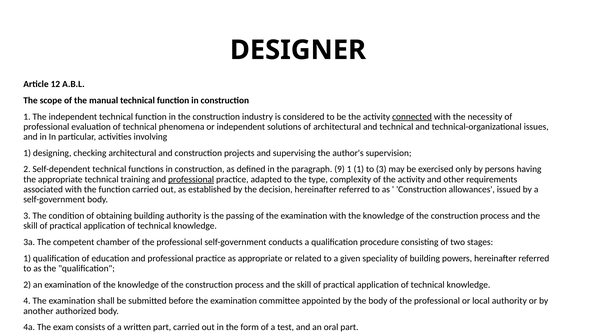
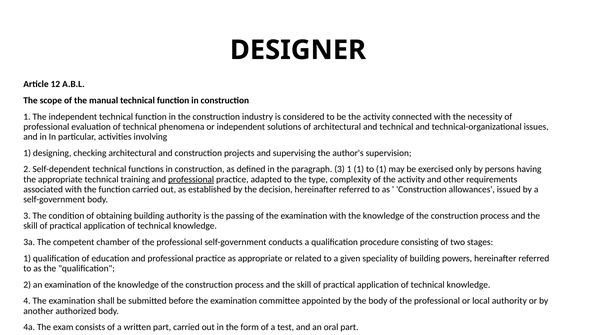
connected underline: present -> none
paragraph 9: 9 -> 3
to 3: 3 -> 1
